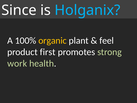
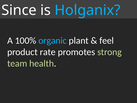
organic colour: yellow -> light blue
first: first -> rate
work: work -> team
